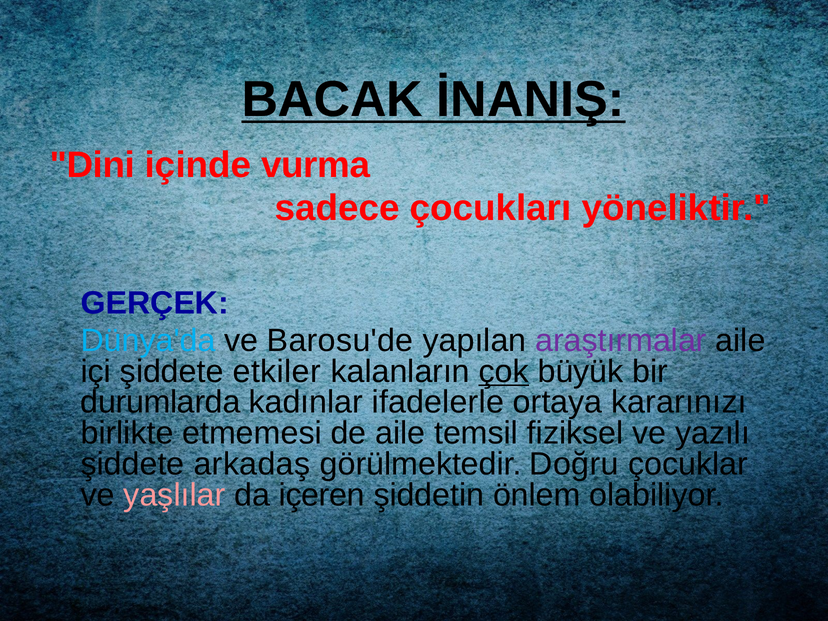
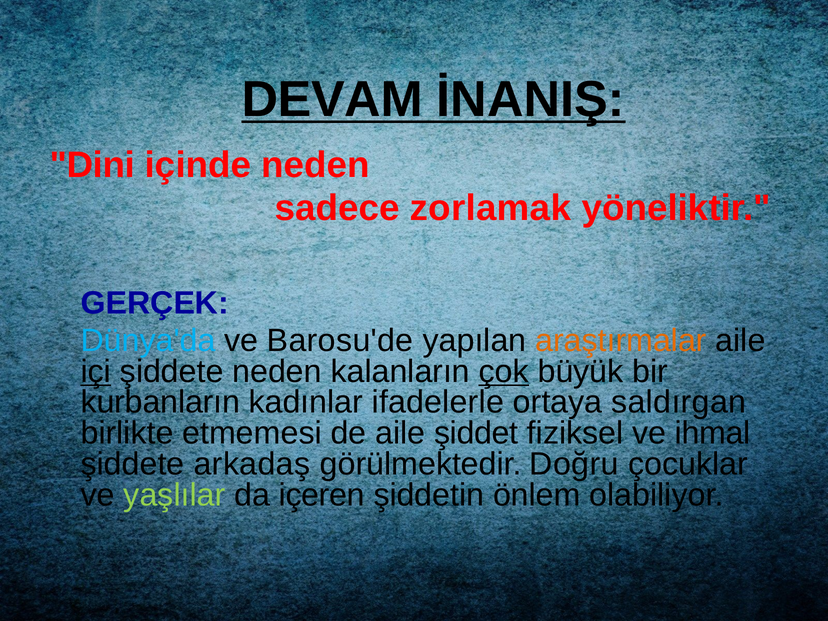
BACAK: BACAK -> DEVAM
içinde vurma: vurma -> neden
çocukları: çocukları -> zorlamak
araştırmalar colour: purple -> orange
içi underline: none -> present
şiddete etkiler: etkiler -> neden
durumlarda: durumlarda -> kurbanların
kararınızı: kararınızı -> saldırgan
temsil: temsil -> şiddet
yazılı: yazılı -> ihmal
yaşlılar colour: pink -> light green
